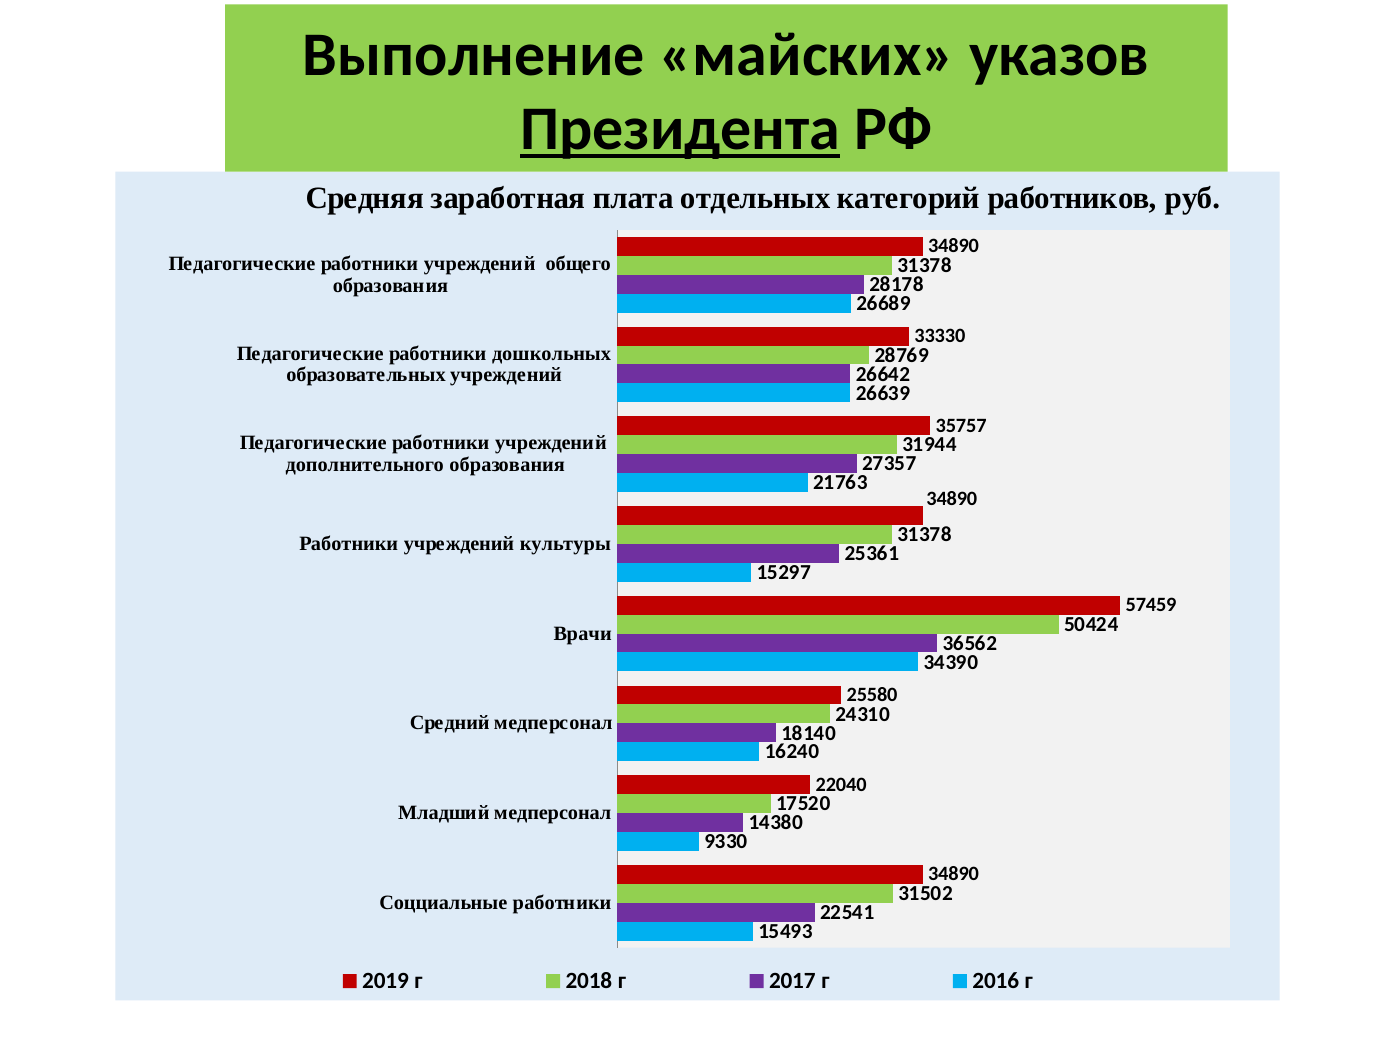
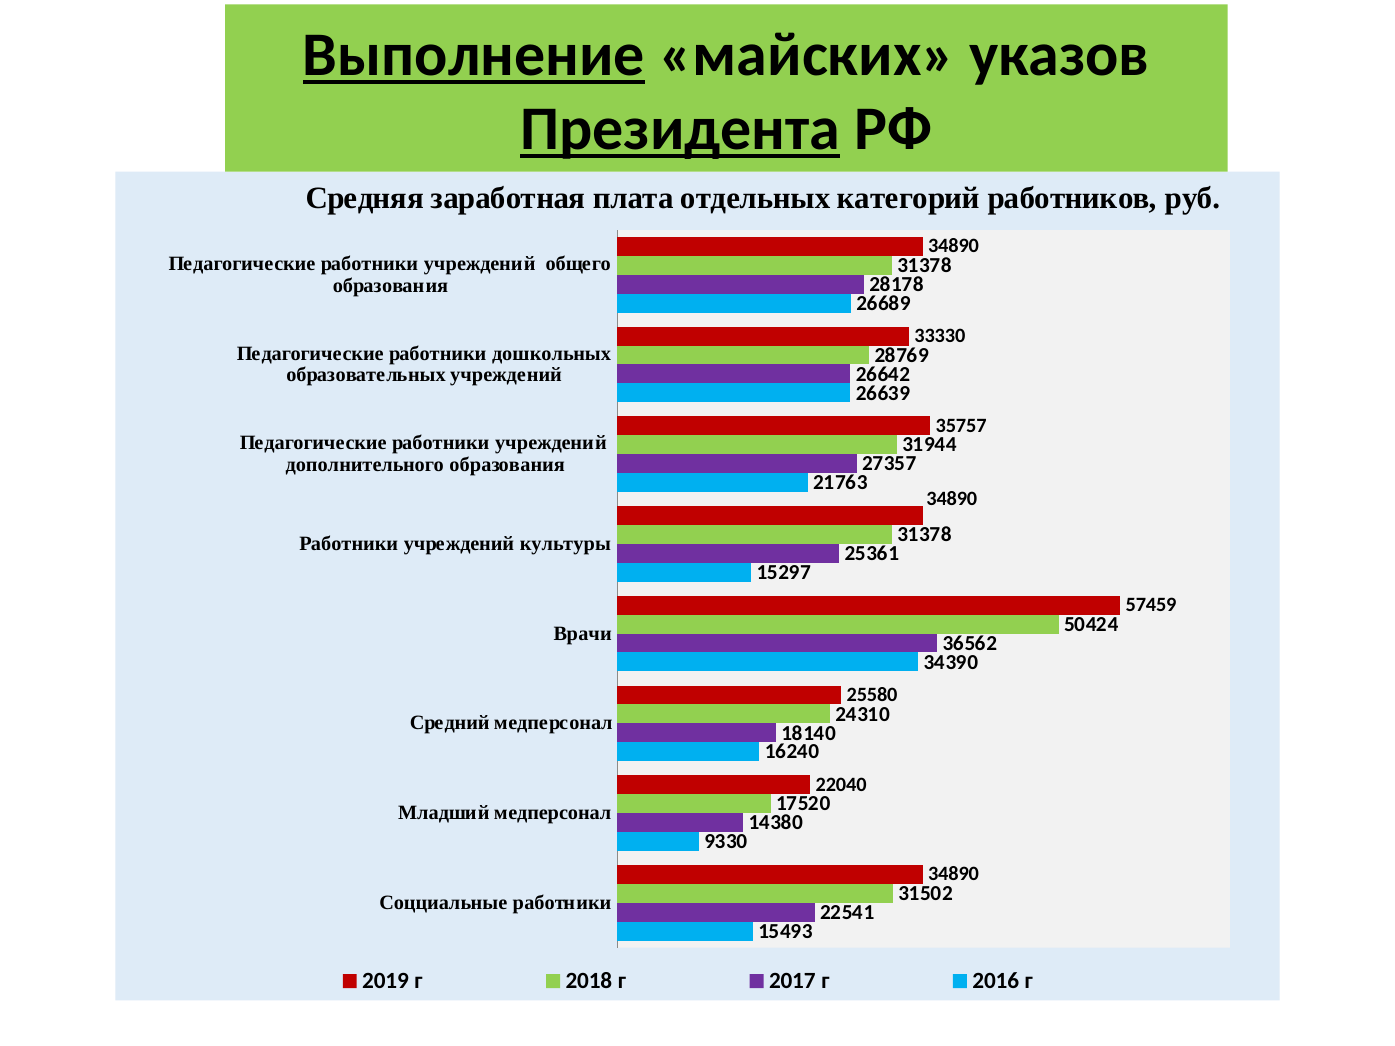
Выполнение underline: none -> present
